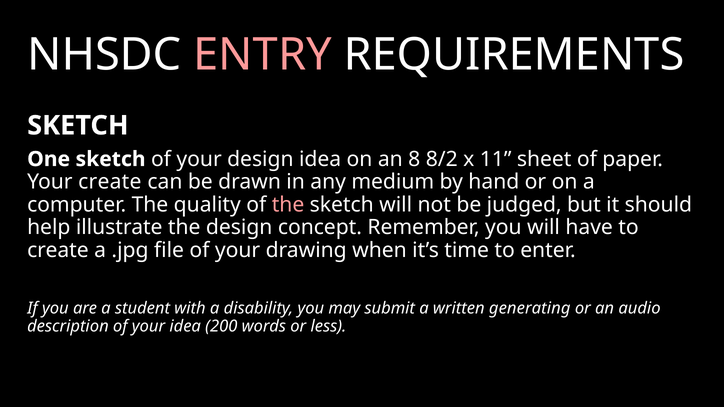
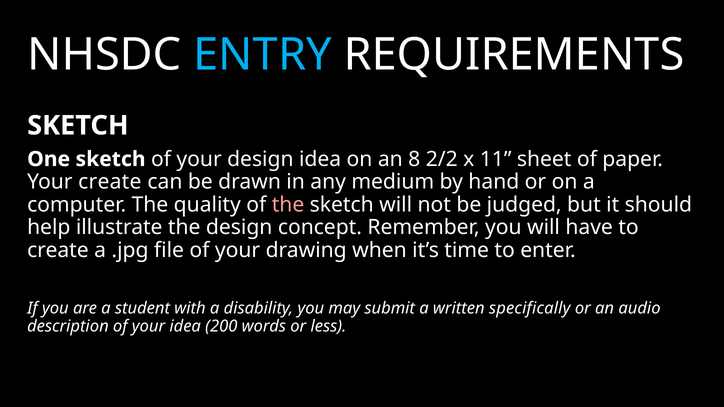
ENTRY colour: pink -> light blue
8/2: 8/2 -> 2/2
generating: generating -> specifically
